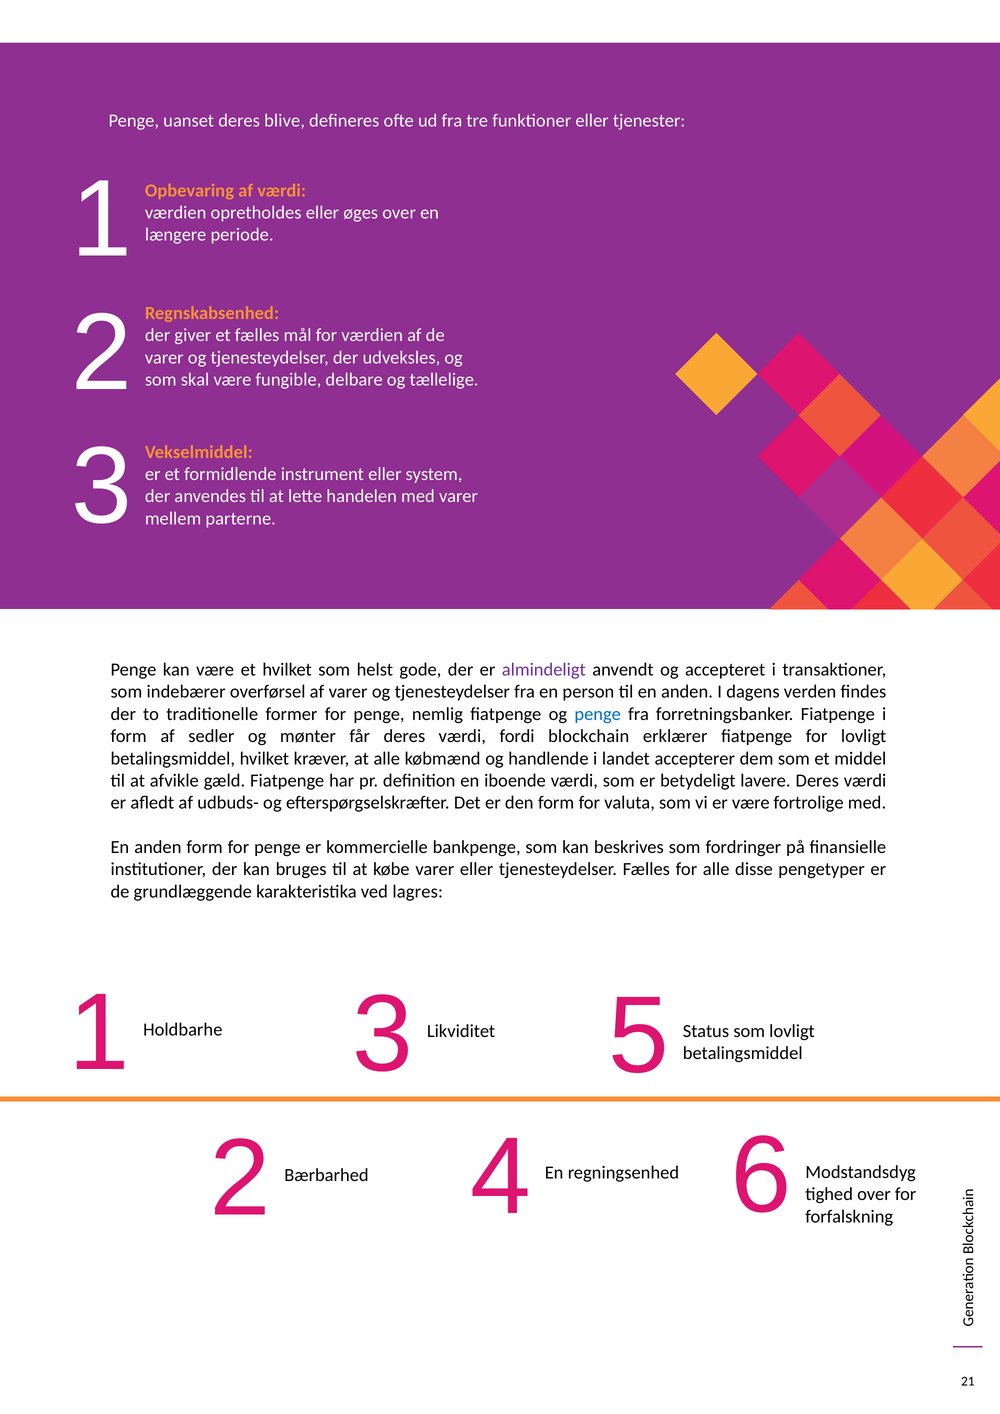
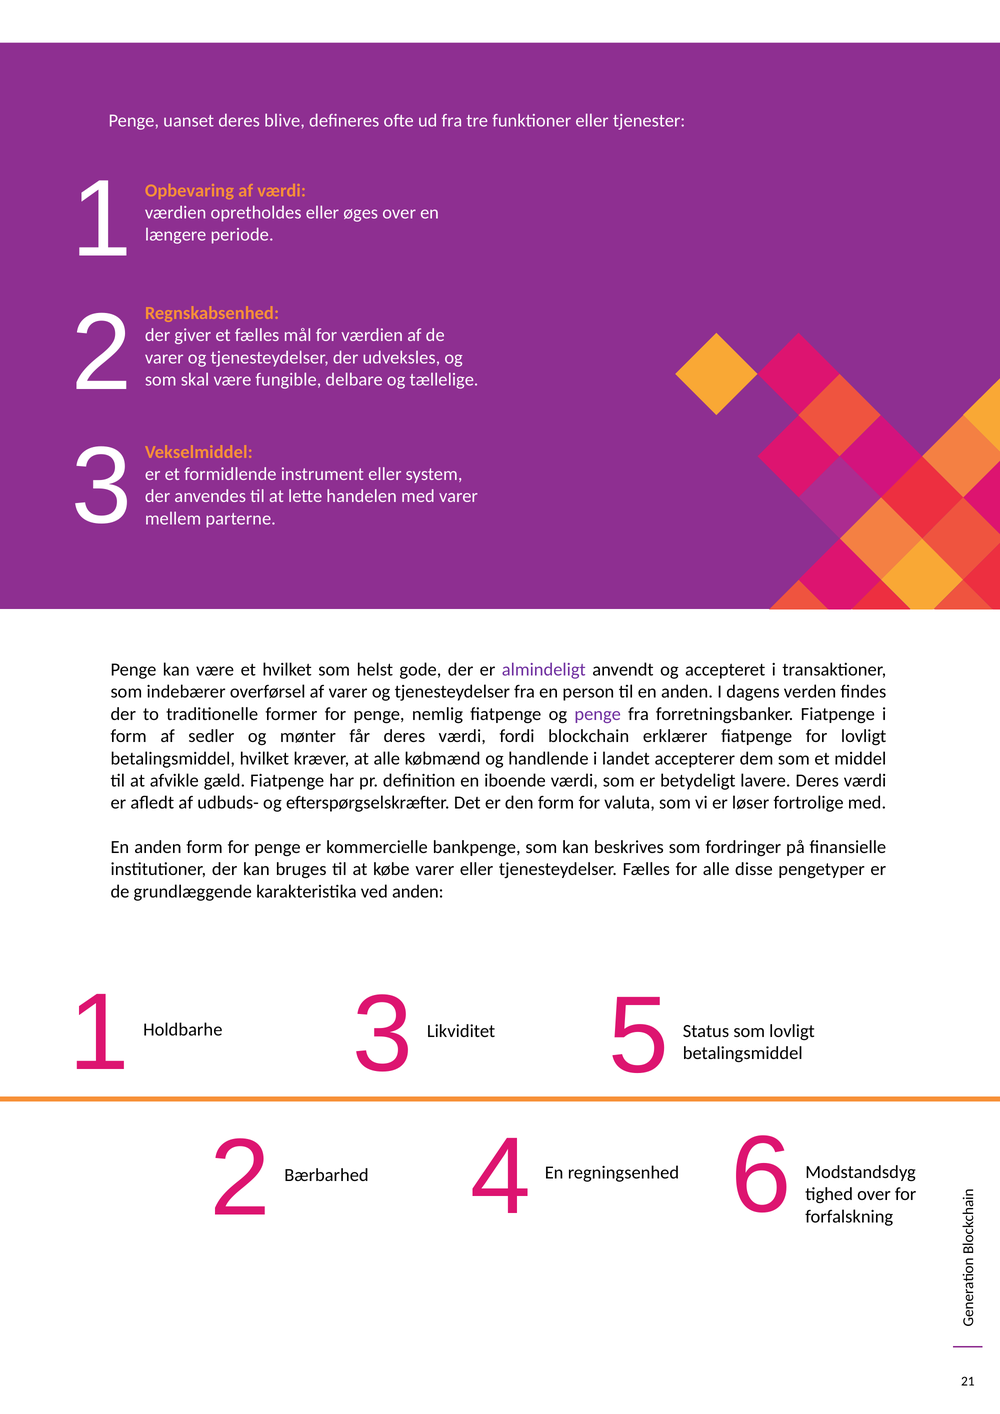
penge at (598, 714) colour: blue -> purple
er være: være -> løser
ved lagres: lagres -> anden
